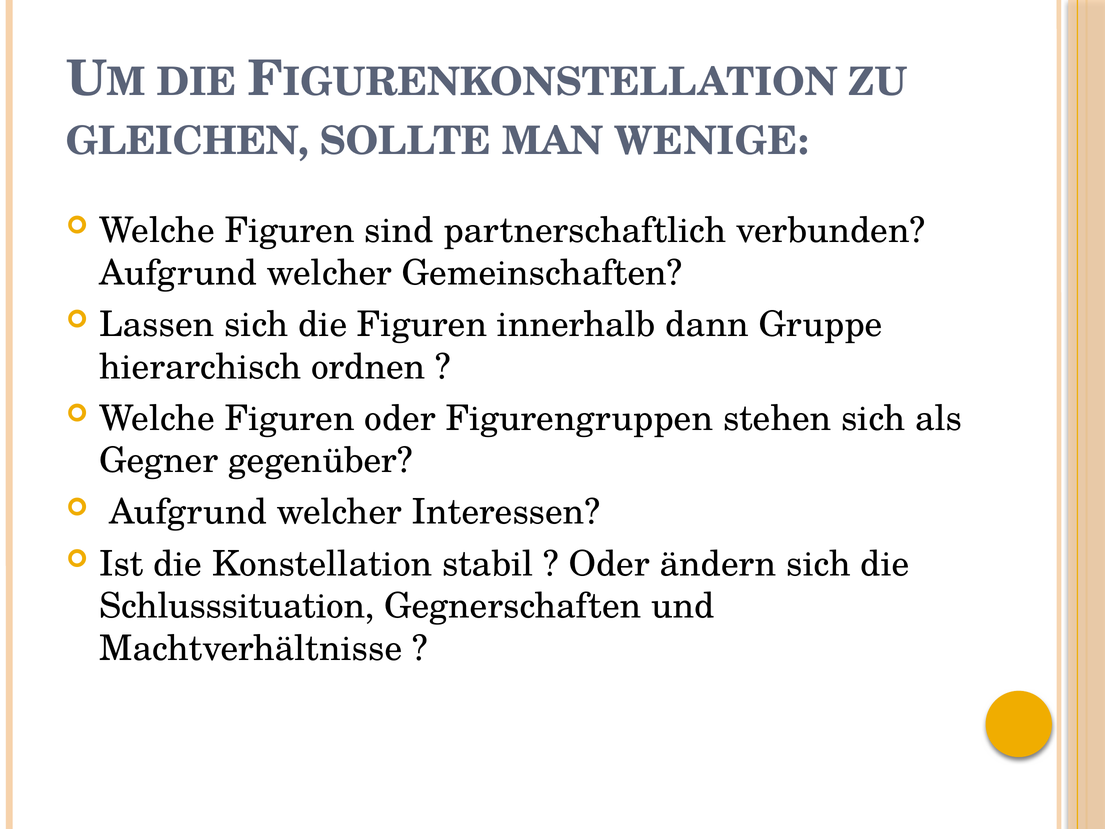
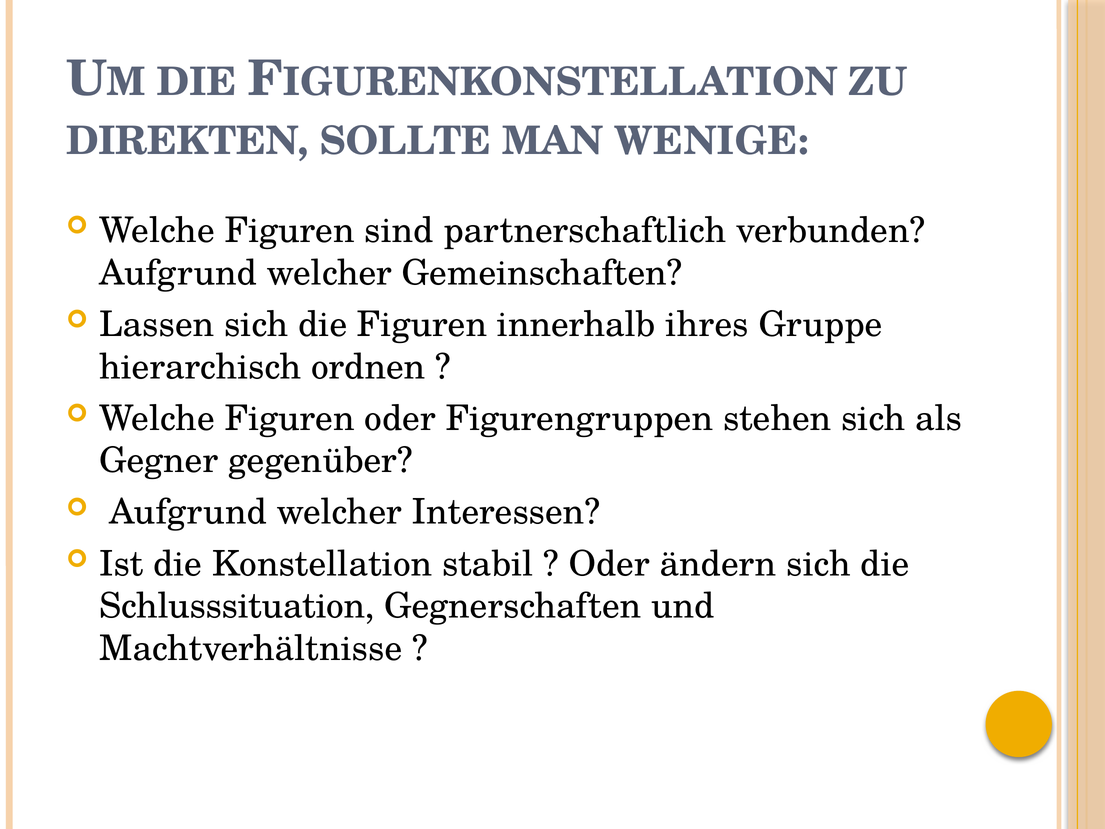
GLEICHEN: GLEICHEN -> DIREKTEN
dann: dann -> ihres
